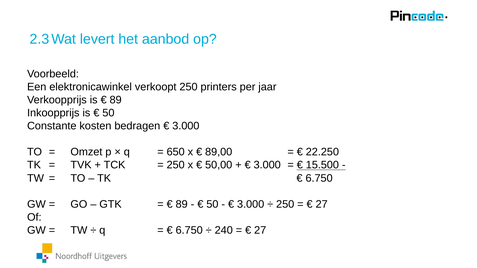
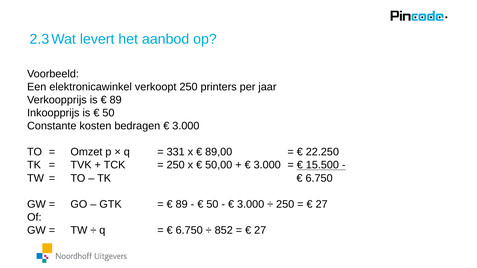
650: 650 -> 331
240: 240 -> 852
